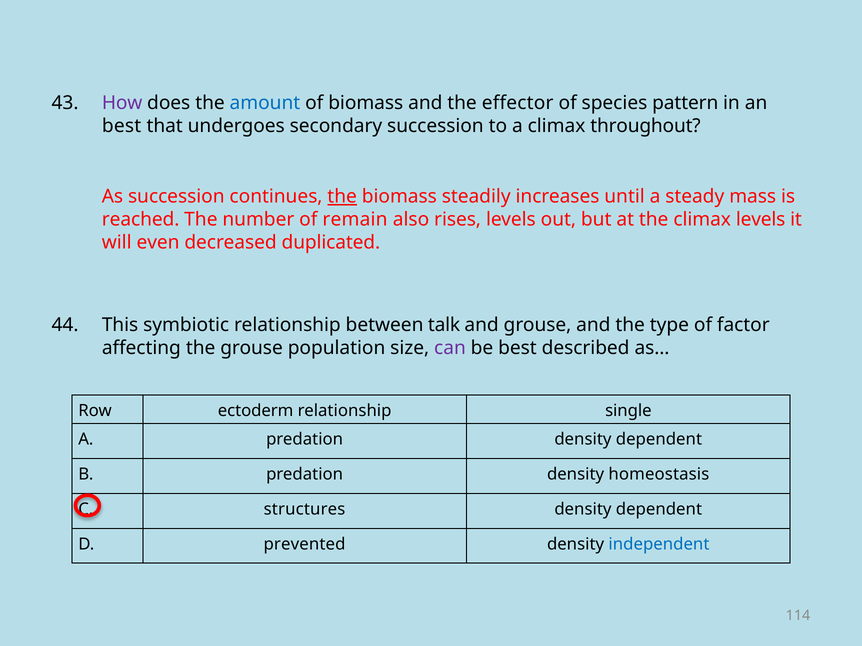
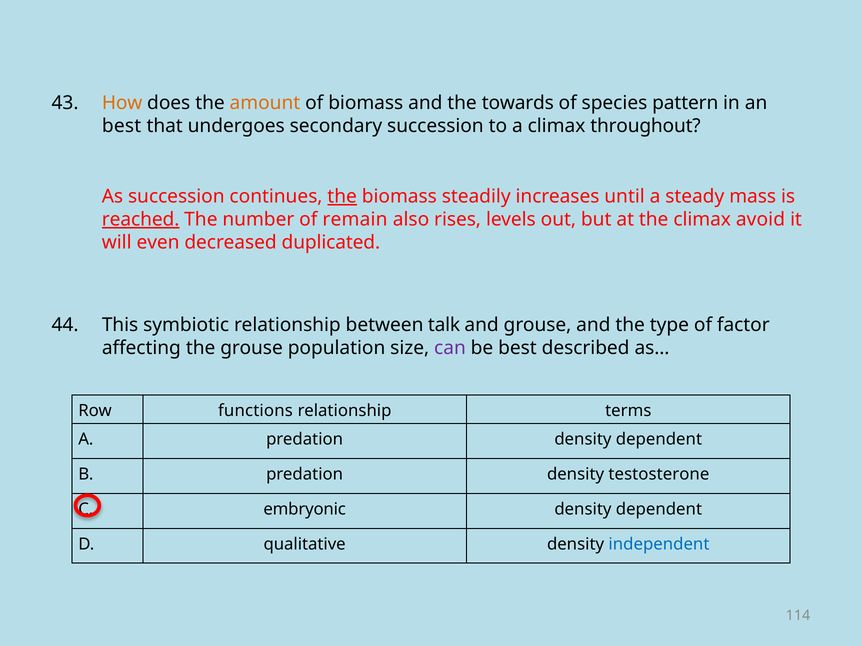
How colour: purple -> orange
amount colour: blue -> orange
effector: effector -> towards
reached underline: none -> present
climax levels: levels -> avoid
ectoderm: ectoderm -> functions
single: single -> terms
homeostasis: homeostasis -> testosterone
structures: structures -> embryonic
prevented: prevented -> qualitative
